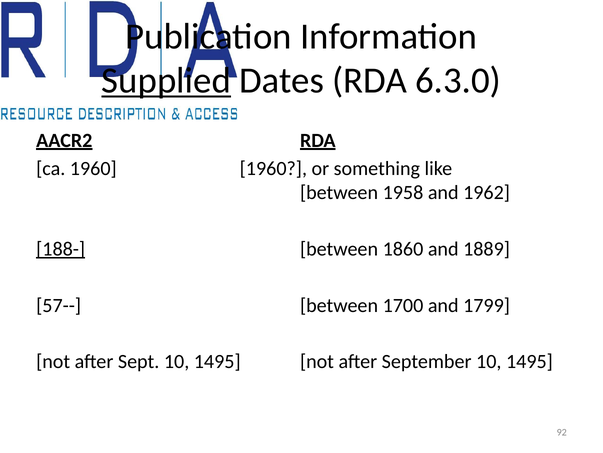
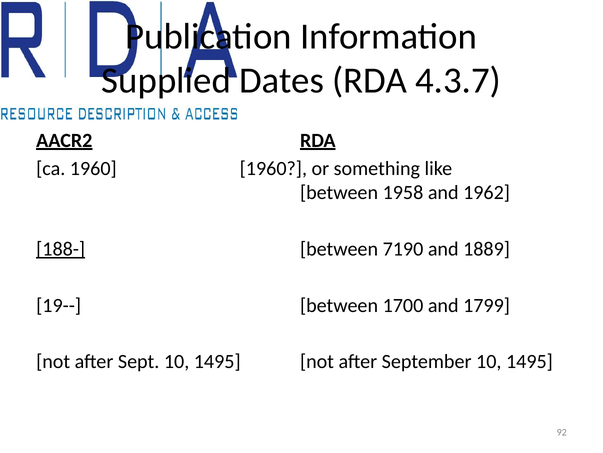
Supplied underline: present -> none
6.3.0: 6.3.0 -> 4.3.7
1860: 1860 -> 7190
57--: 57-- -> 19--
